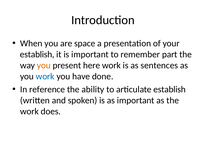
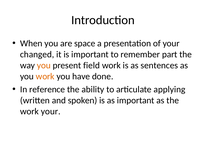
establish at (37, 54): establish -> changed
here: here -> field
work at (45, 76) colour: blue -> orange
articulate establish: establish -> applying
work does: does -> your
